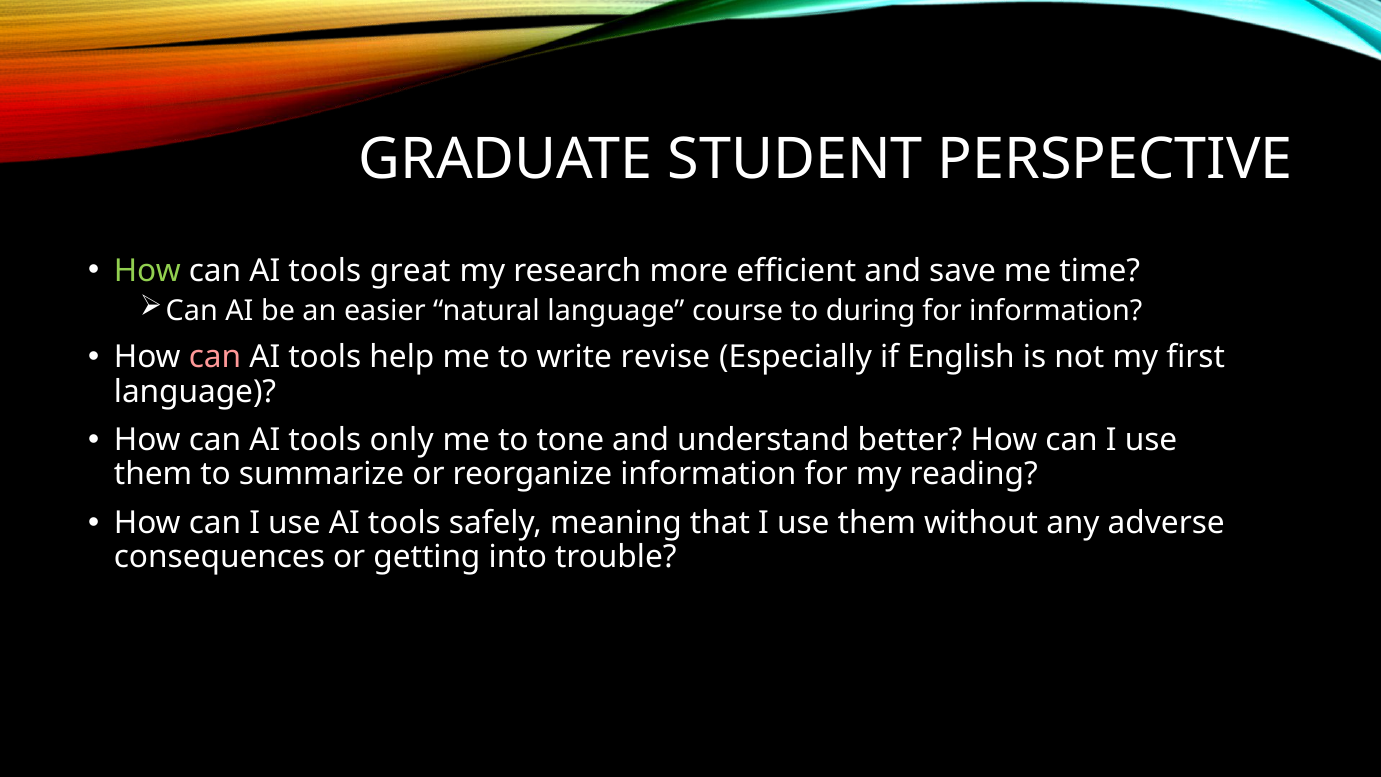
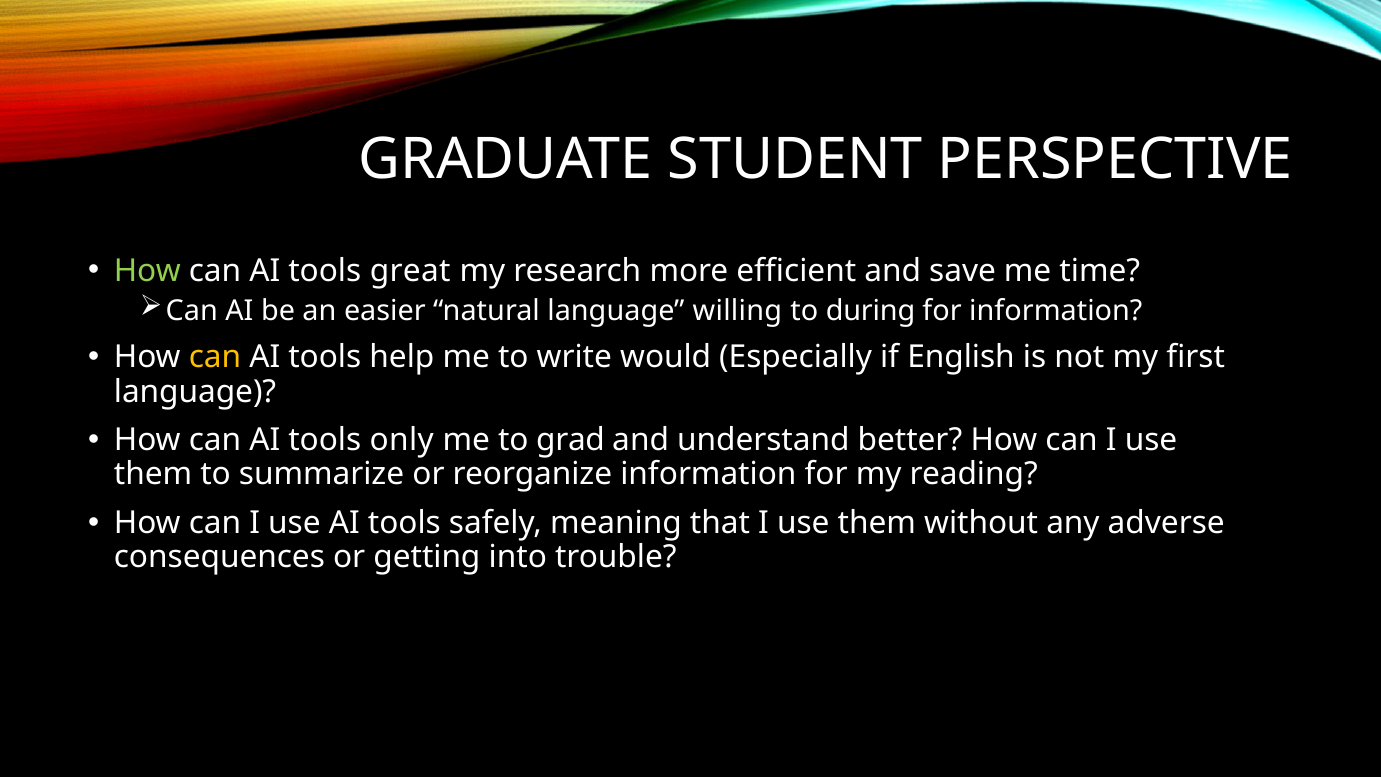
course: course -> willing
can at (215, 357) colour: pink -> yellow
revise: revise -> would
tone: tone -> grad
